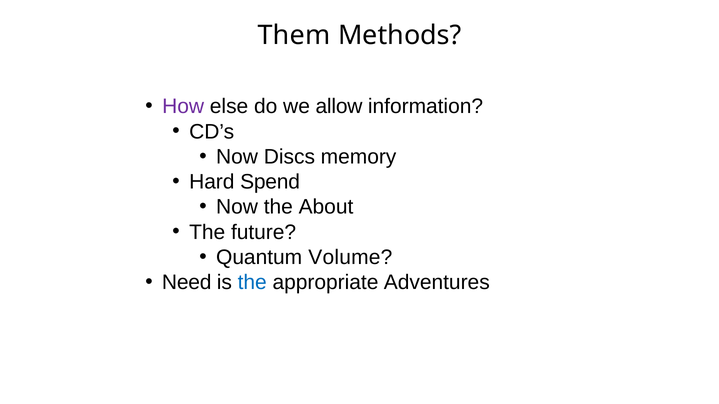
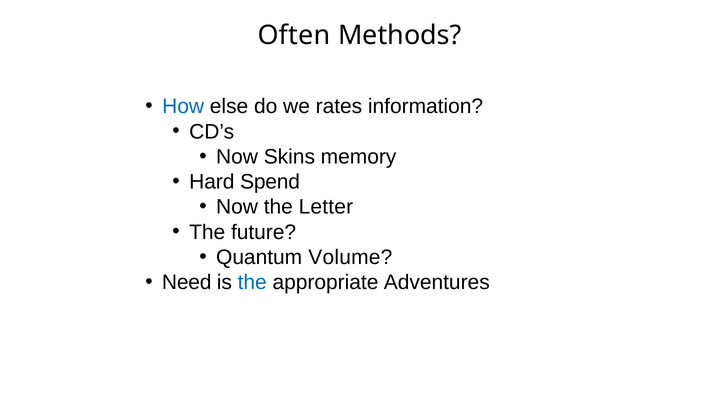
Them: Them -> Often
How colour: purple -> blue
allow: allow -> rates
Discs: Discs -> Skins
About: About -> Letter
